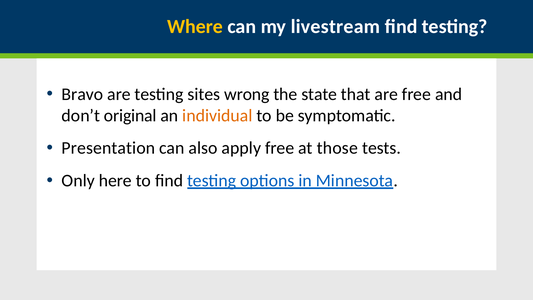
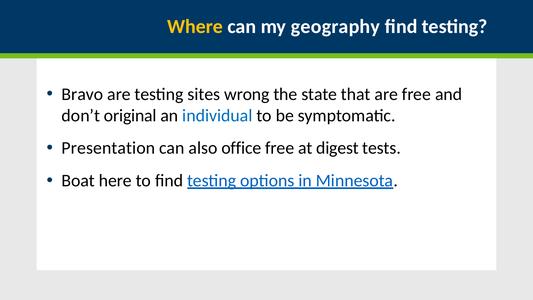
livestream: livestream -> geography
individual colour: orange -> blue
apply: apply -> office
those: those -> digest
Only: Only -> Boat
